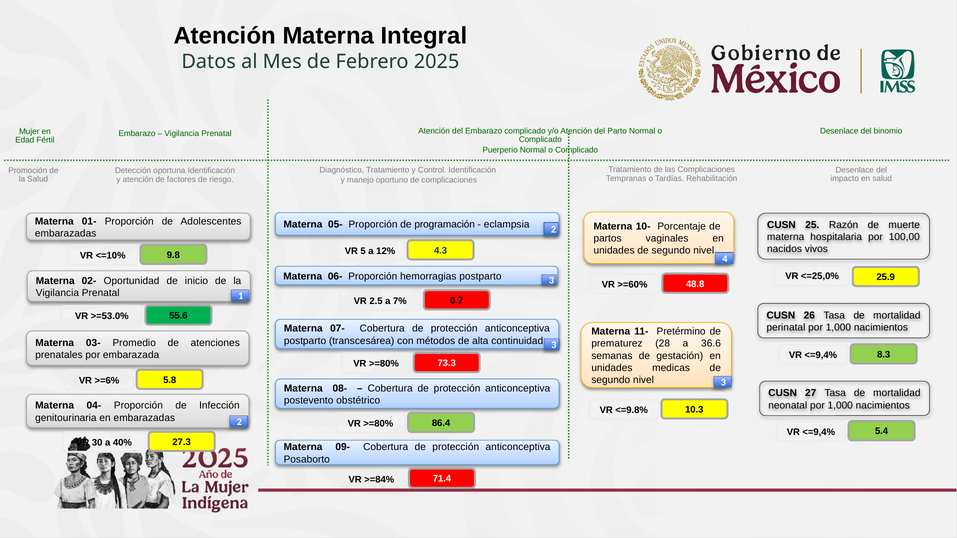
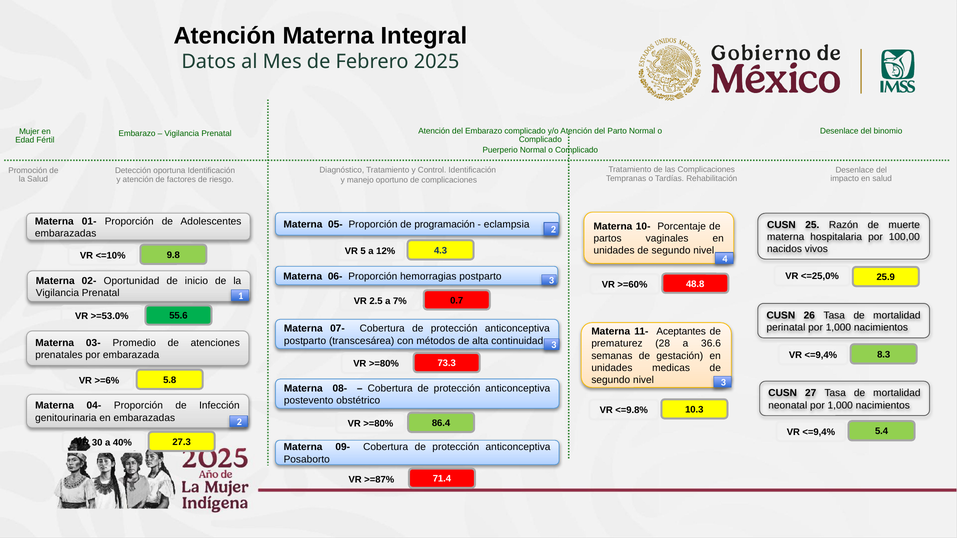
Pretérmino: Pretérmino -> Aceptantes
>=84%: >=84% -> >=87%
